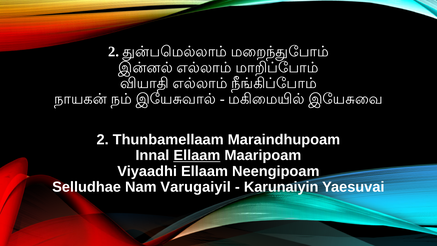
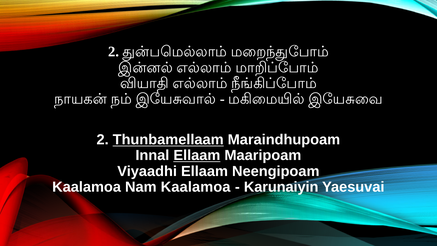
Thunbamellaam underline: none -> present
Selludhae at (87, 187): Selludhae -> Kaalamoa
Nam Varugaiyil: Varugaiyil -> Kaalamoa
